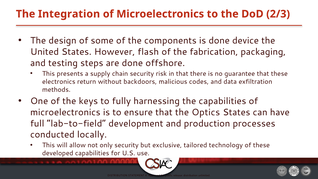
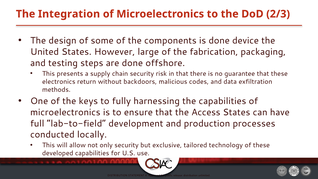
flash: flash -> large
Optics: Optics -> Access
